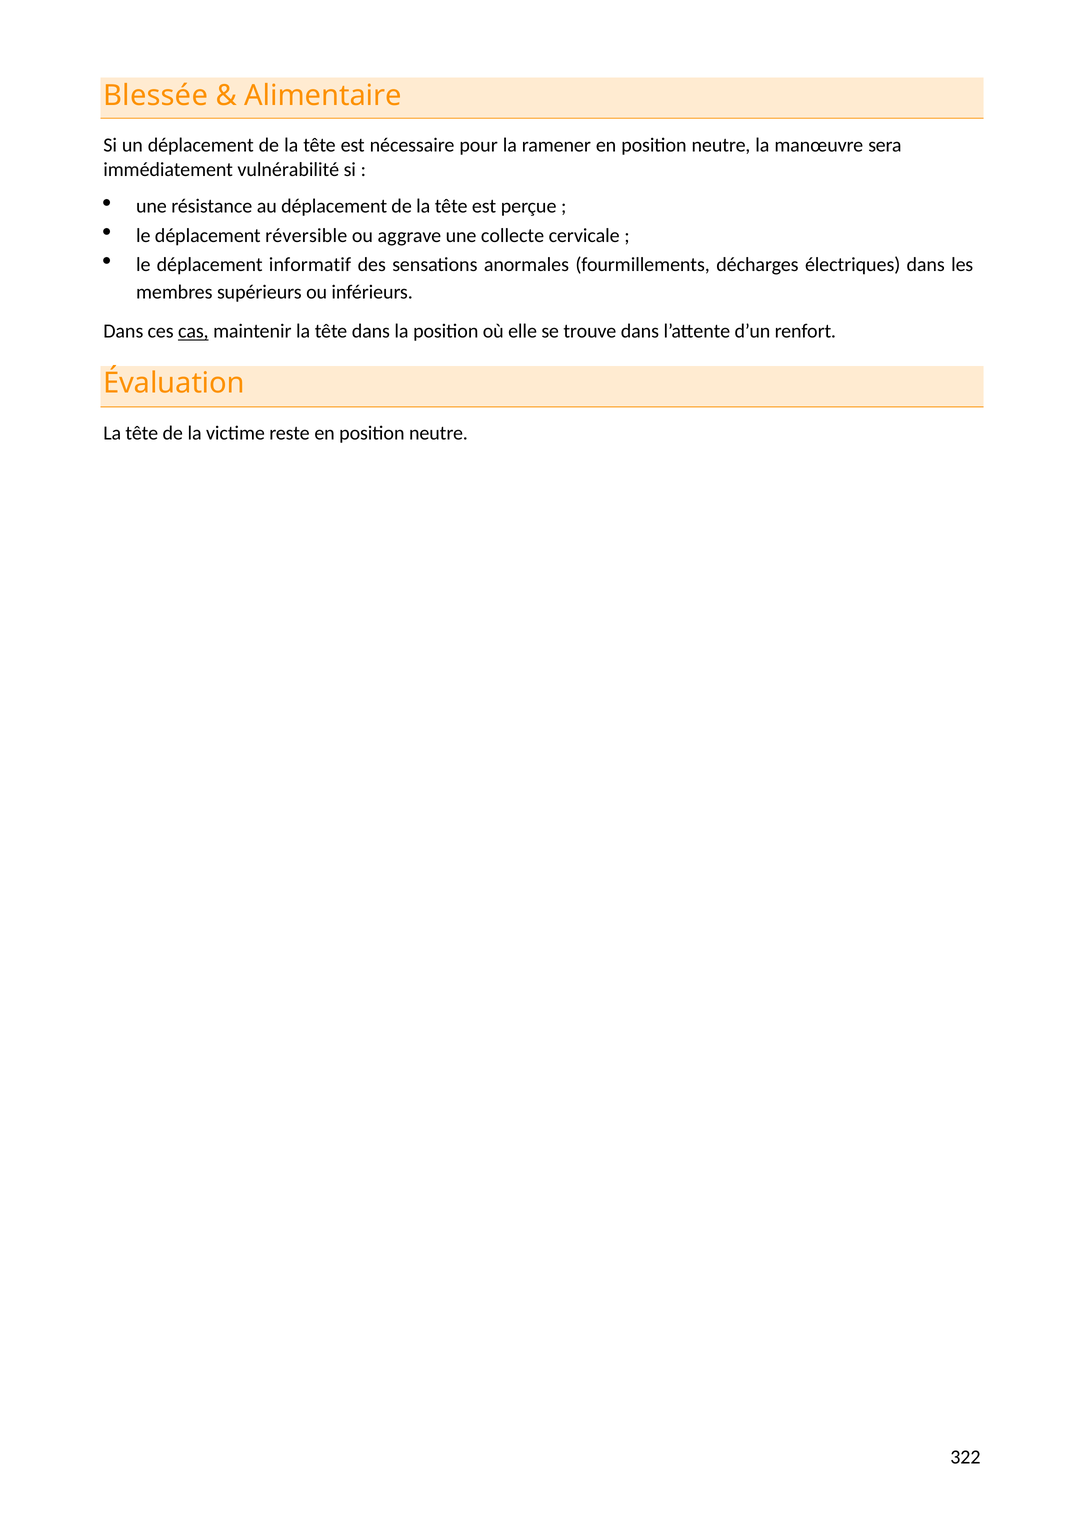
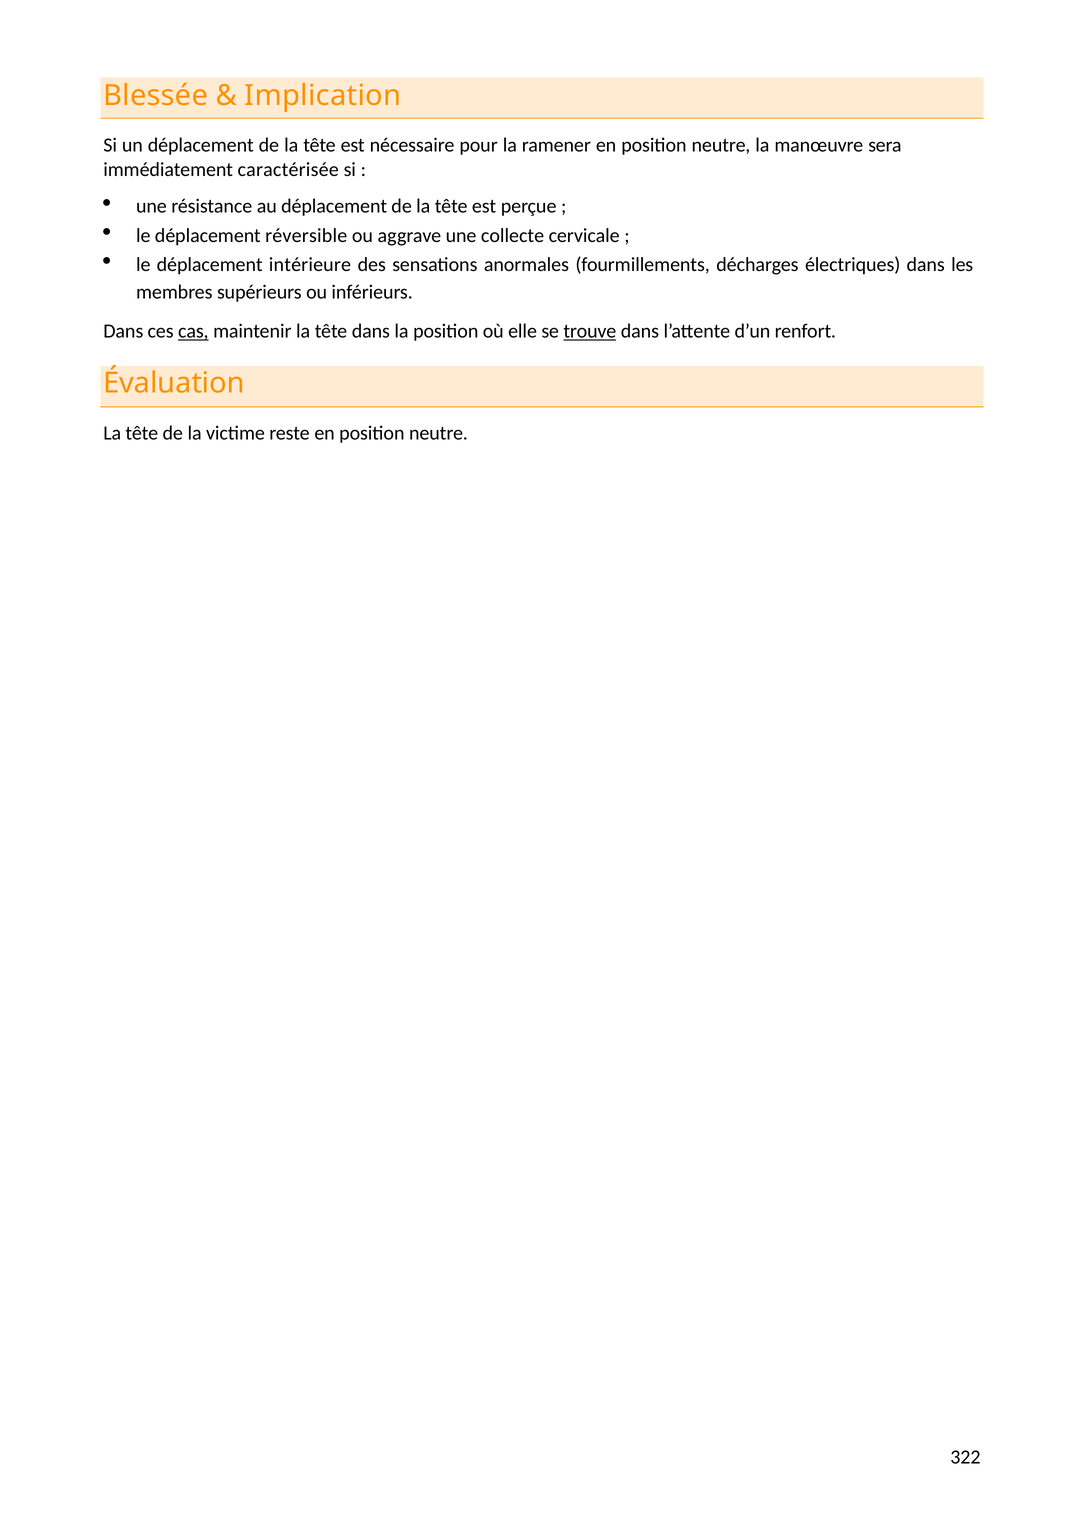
Alimentaire: Alimentaire -> Implication
vulnérabilité: vulnérabilité -> caractérisée
informatif: informatif -> intérieure
trouve underline: none -> present
